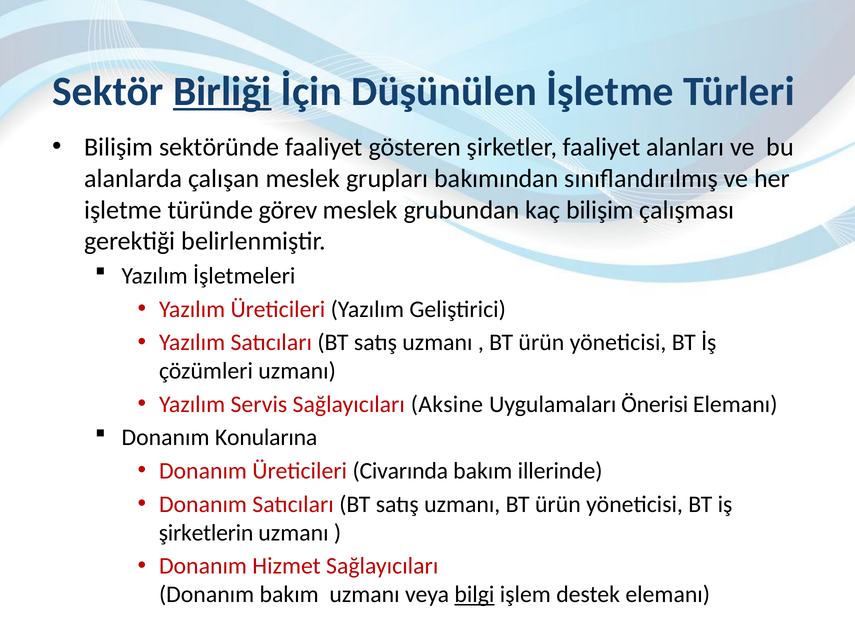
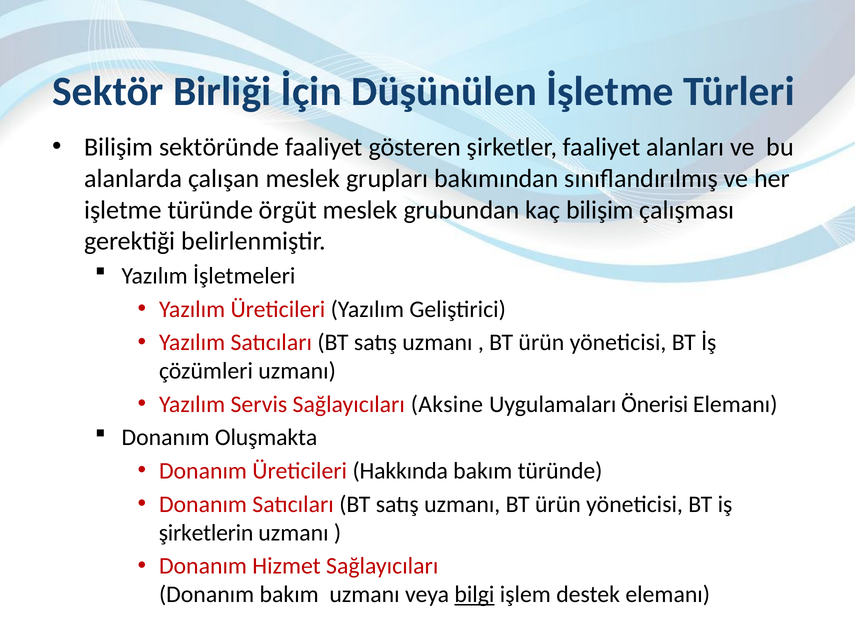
Birliği underline: present -> none
görev: görev -> örgüt
Konularına: Konularına -> Oluşmakta
Civarında: Civarında -> Hakkında
bakım illerinde: illerinde -> türünde
